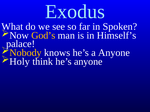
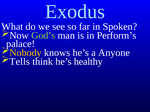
God’s colour: yellow -> light green
Himself’s: Himself’s -> Perform’s
Holy: Holy -> Tells
he’s anyone: anyone -> healthy
